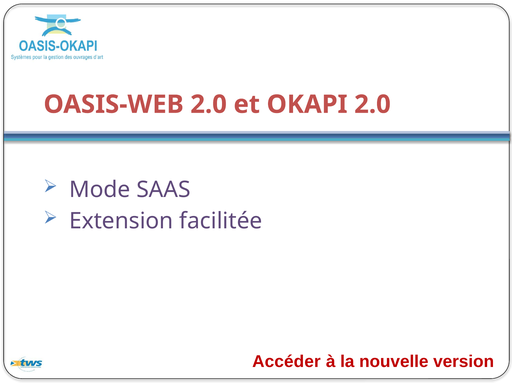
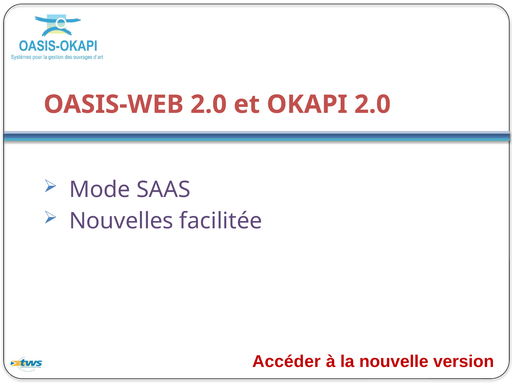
Extension: Extension -> Nouvelles
